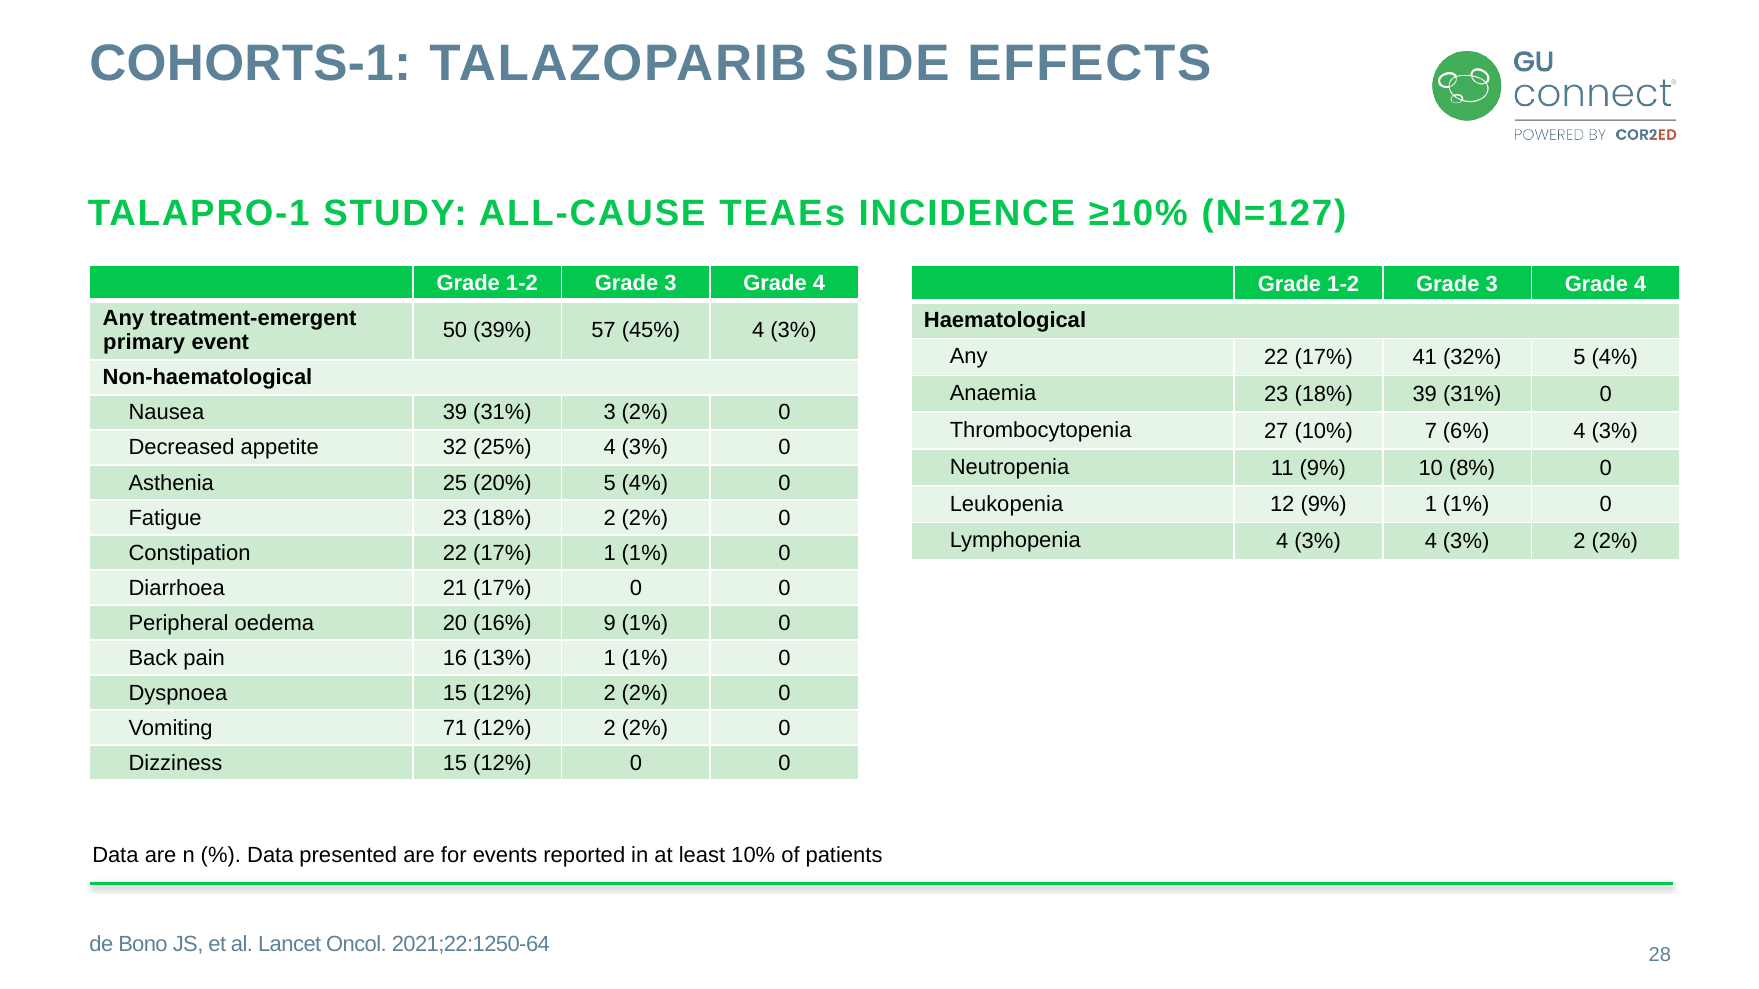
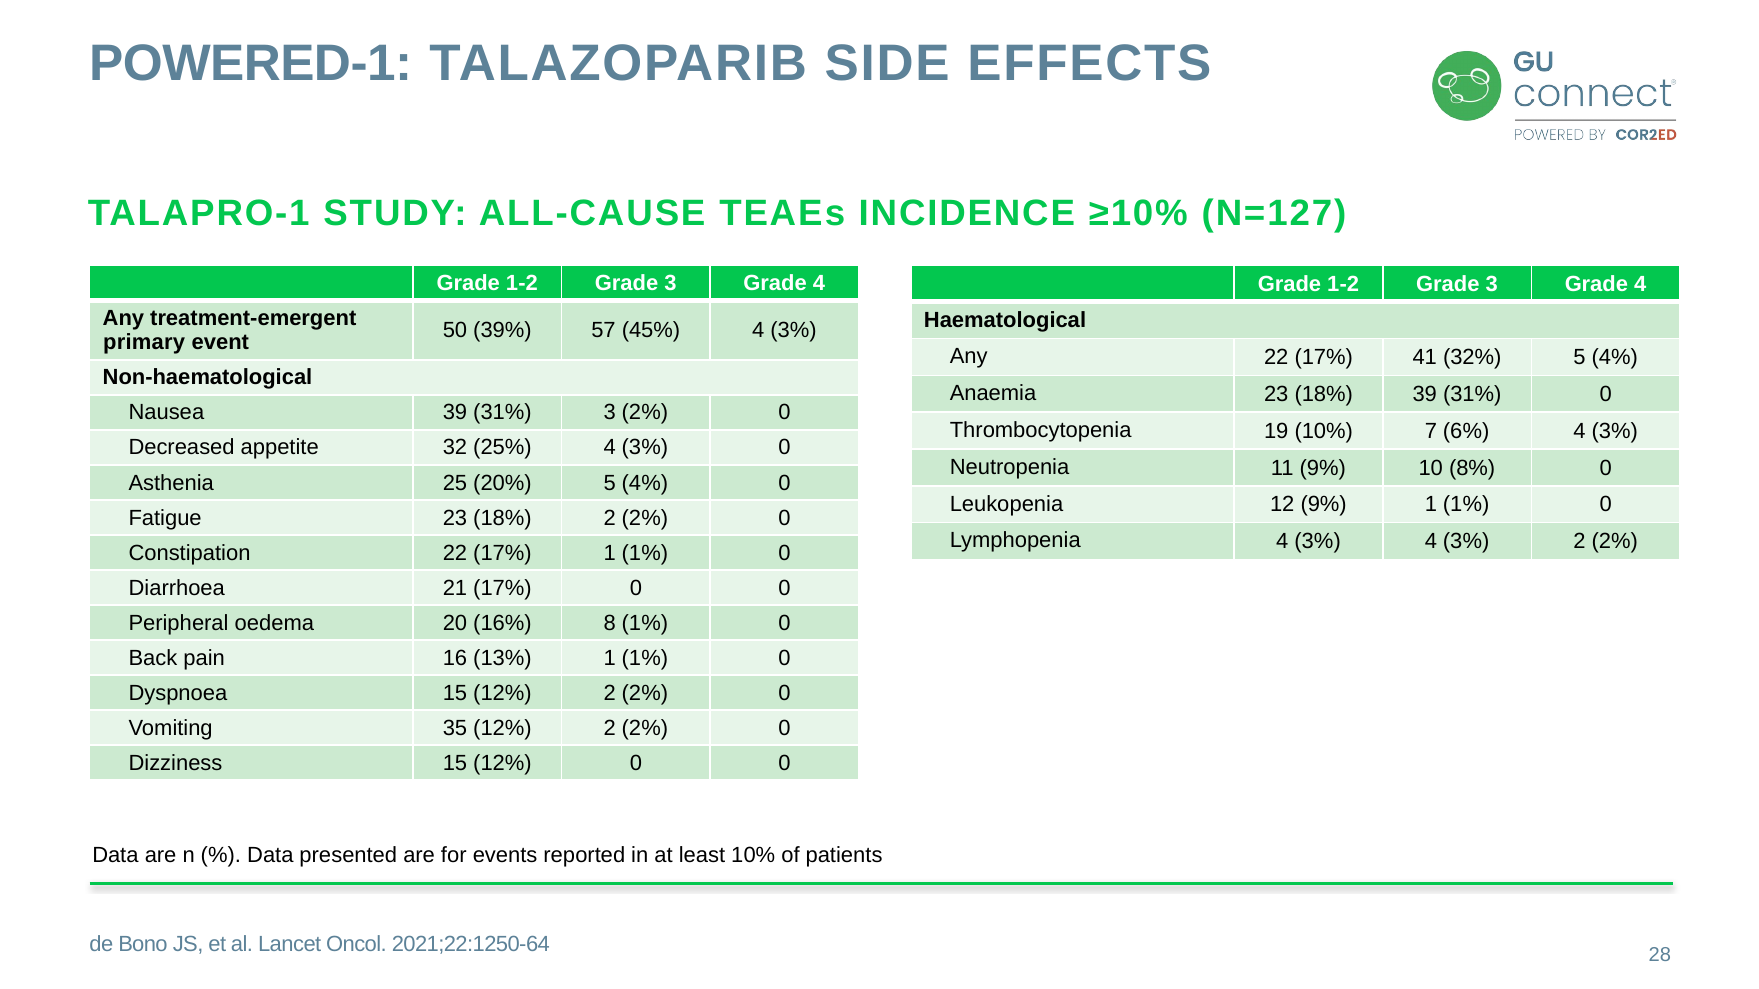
COHORTS-1: COHORTS-1 -> POWERED-1
27: 27 -> 19
9: 9 -> 8
71: 71 -> 35
